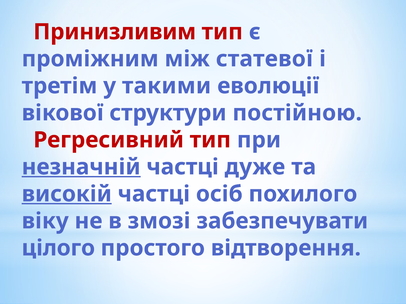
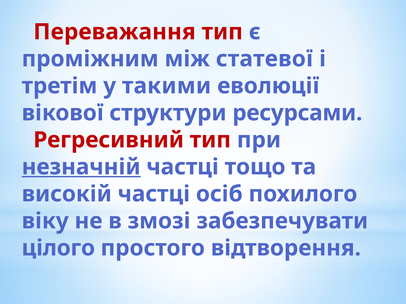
Принизливим: Принизливим -> Переважання
постійною: постійною -> ресурсами
дуже: дуже -> тощо
високій underline: present -> none
